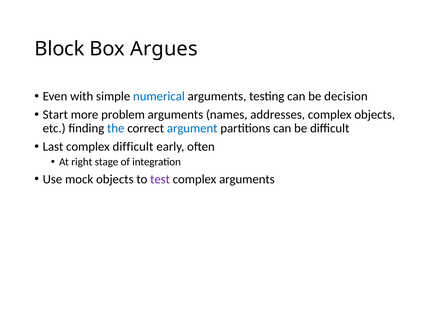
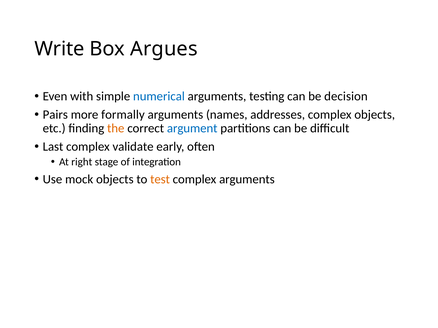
Block: Block -> Write
Start: Start -> Pairs
problem: problem -> formally
the colour: blue -> orange
complex difficult: difficult -> validate
test colour: purple -> orange
